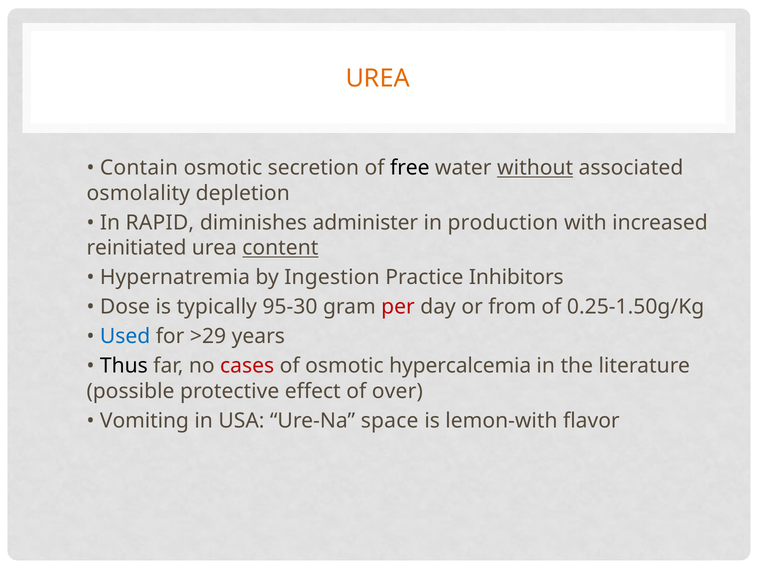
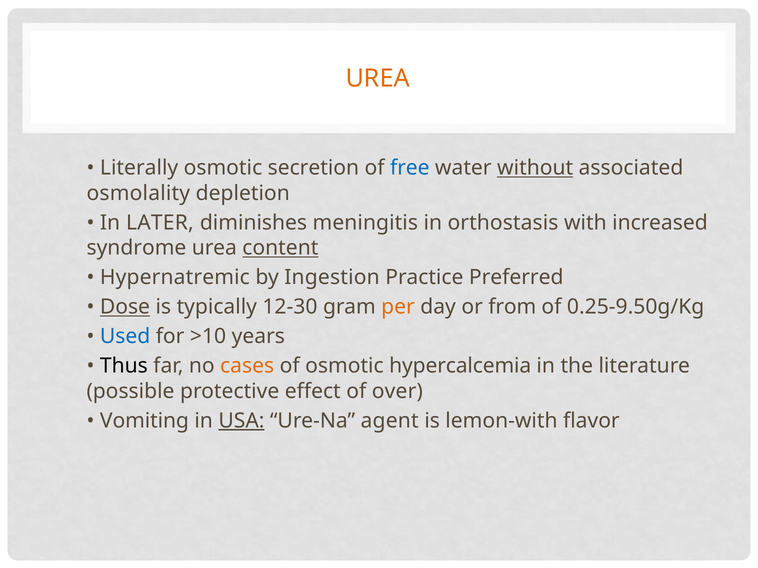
Contain: Contain -> Literally
free colour: black -> blue
RAPID: RAPID -> LATER
administer: administer -> meningitis
production: production -> orthostasis
reinitiated: reinitiated -> syndrome
Hypernatremia: Hypernatremia -> Hypernatremic
Inhibitors: Inhibitors -> Preferred
Dose underline: none -> present
95-30: 95-30 -> 12-30
per colour: red -> orange
0.25-1.50g/Kg: 0.25-1.50g/Kg -> 0.25-9.50g/Kg
>29: >29 -> >10
cases colour: red -> orange
USA underline: none -> present
space: space -> agent
